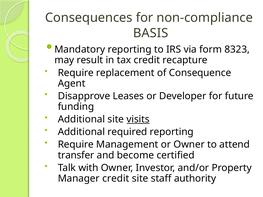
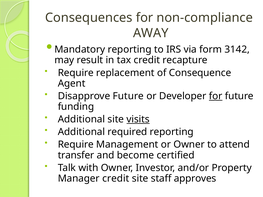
BASIS: BASIS -> AWAY
8323: 8323 -> 3142
Disapprove Leases: Leases -> Future
for at (216, 96) underline: none -> present
authority: authority -> approves
